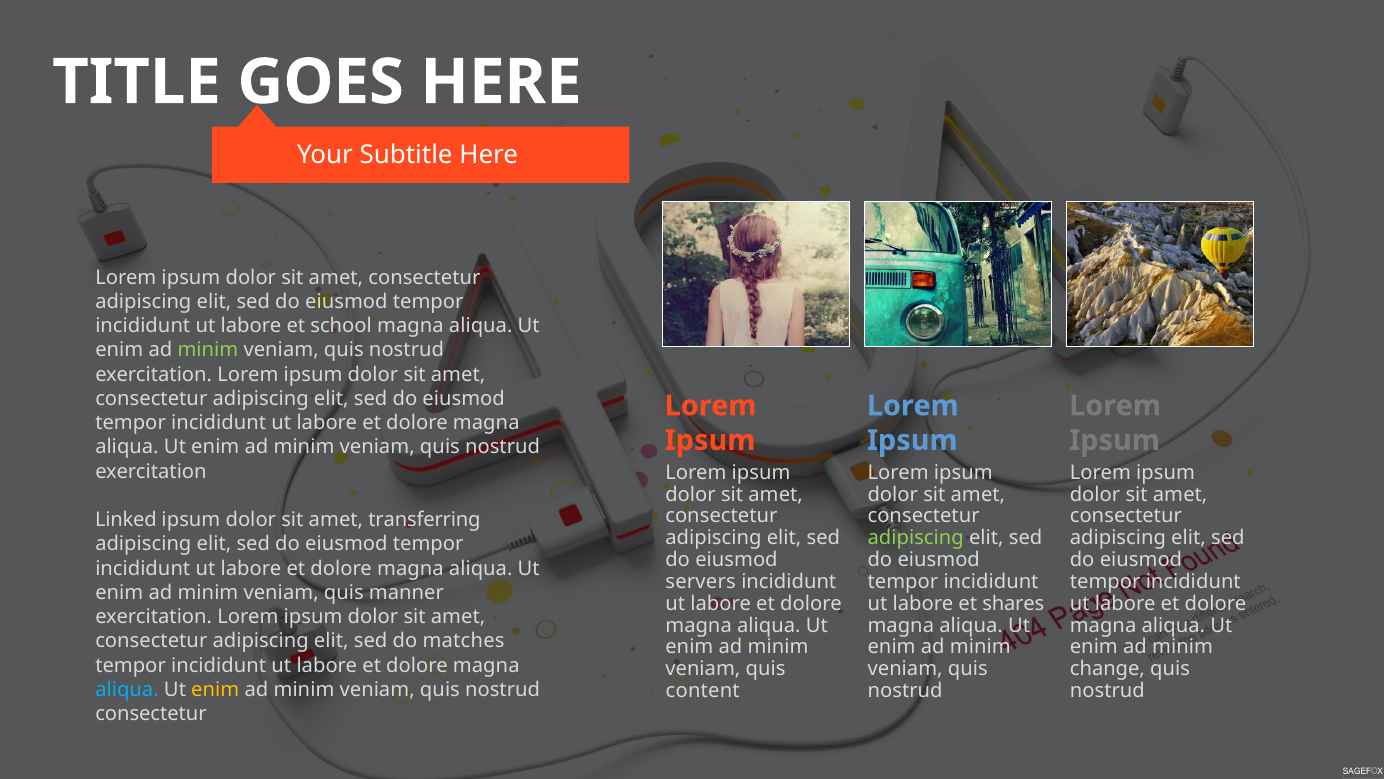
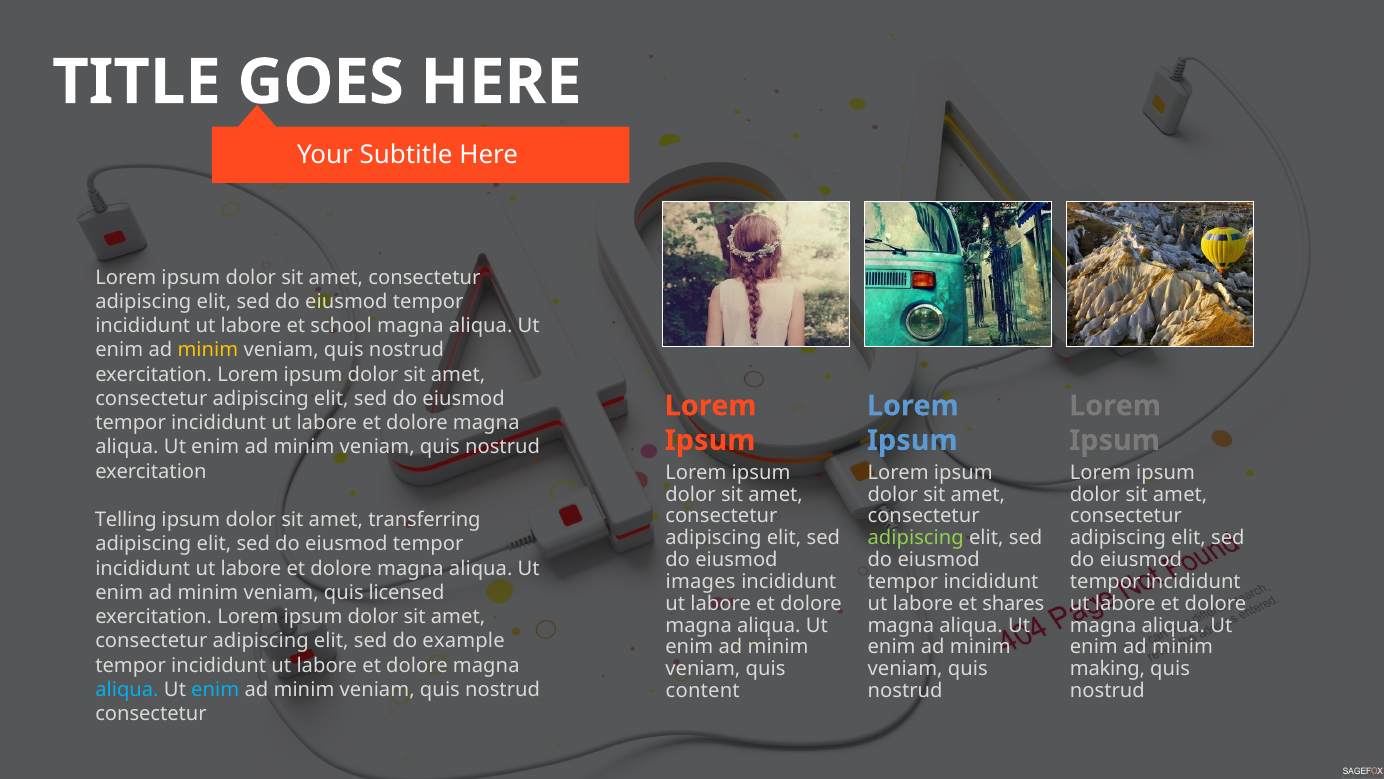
minim at (208, 350) colour: light green -> yellow
Linked: Linked -> Telling
servers: servers -> images
manner: manner -> licensed
matches: matches -> example
change: change -> making
enim at (215, 689) colour: yellow -> light blue
